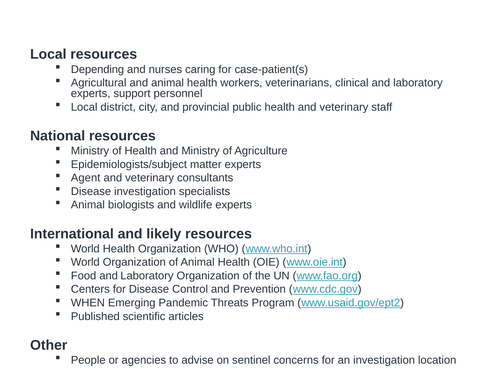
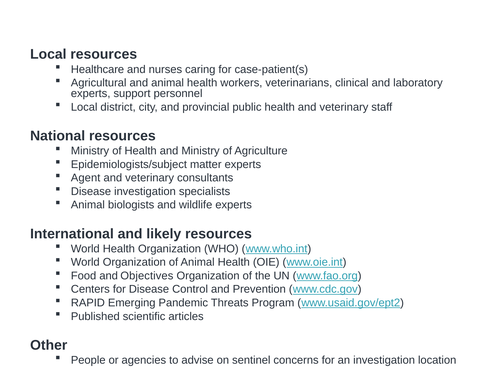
Depending: Depending -> Healthcare
Food and Laboratory: Laboratory -> Objectives
WHEN: WHEN -> RAPID
